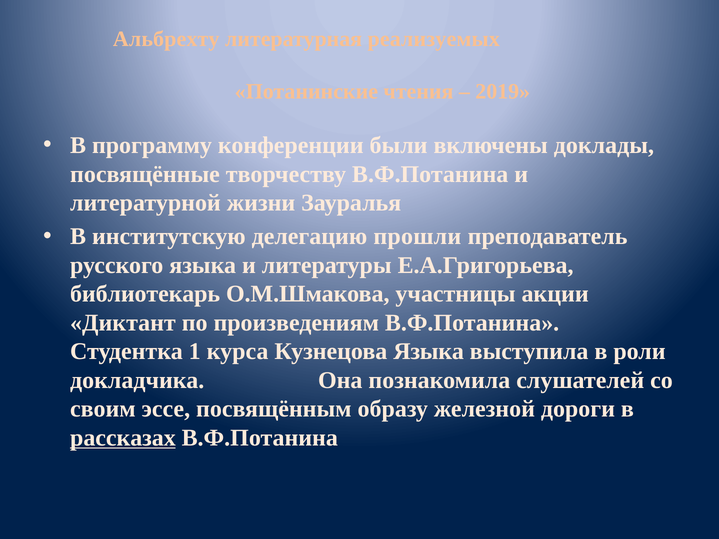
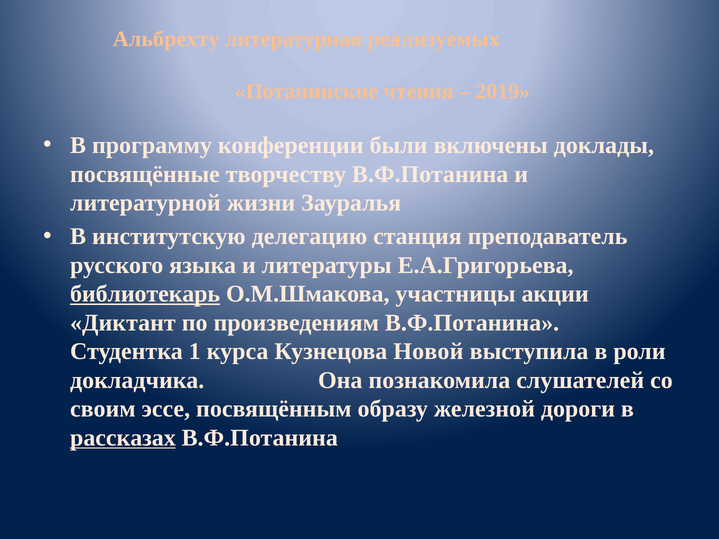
прошли: прошли -> станция
библиотекарь underline: none -> present
Кузнецова Языка: Языка -> Новой
